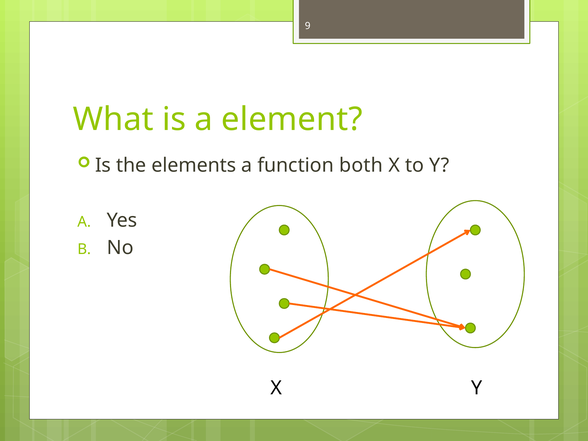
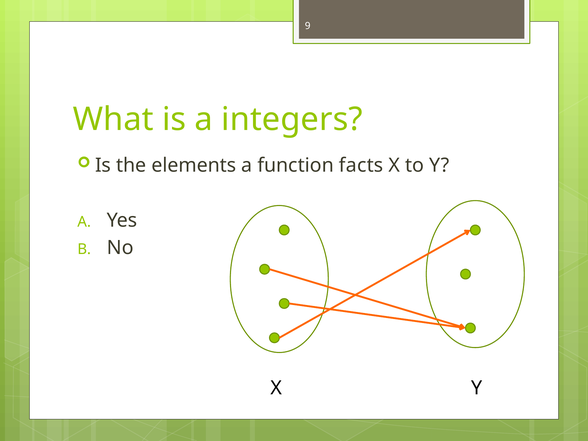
element: element -> integers
both: both -> facts
